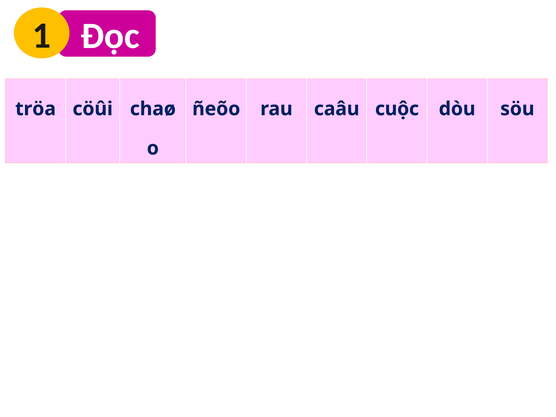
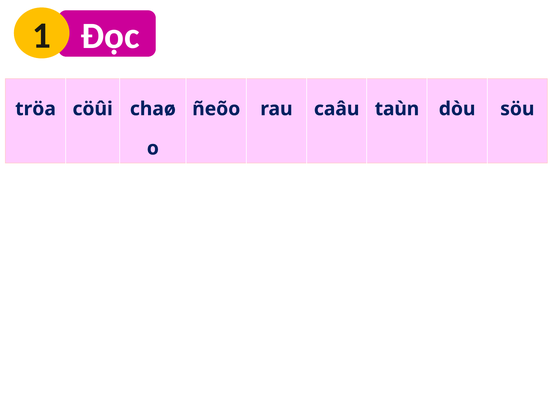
cuộc: cuộc -> taùn
